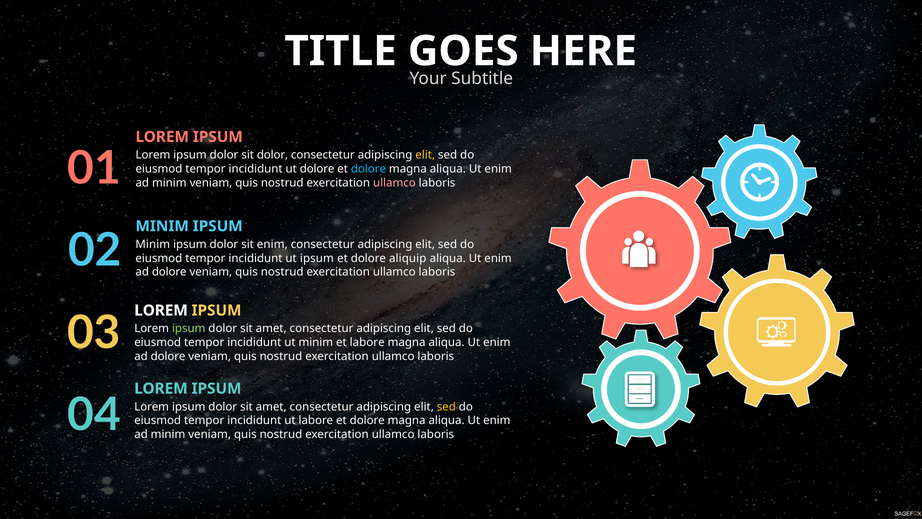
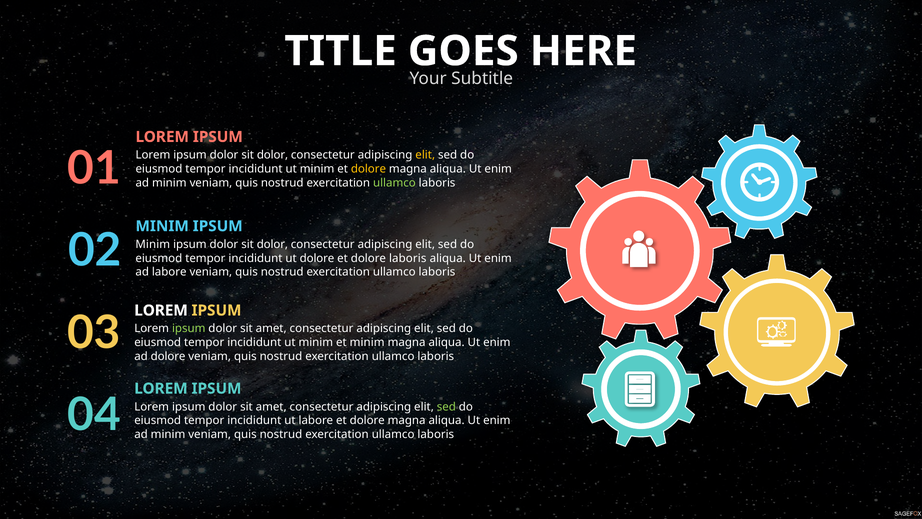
dolore at (317, 169): dolore -> minim
dolore at (368, 169) colour: light blue -> yellow
ullamco at (394, 183) colour: pink -> light green
enim at (272, 244): enim -> dolor
ut ipsum: ipsum -> dolore
dolore aliquip: aliquip -> laboris
dolore at (169, 272): dolore -> labore
et labore: labore -> minim
sed at (446, 406) colour: yellow -> light green
